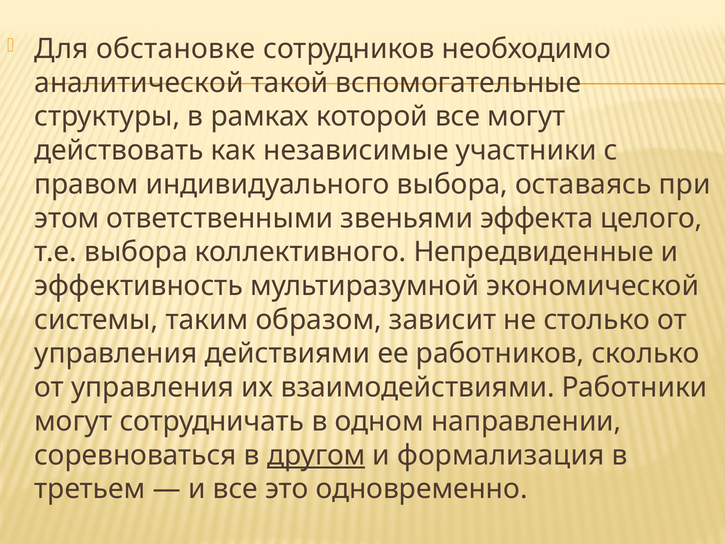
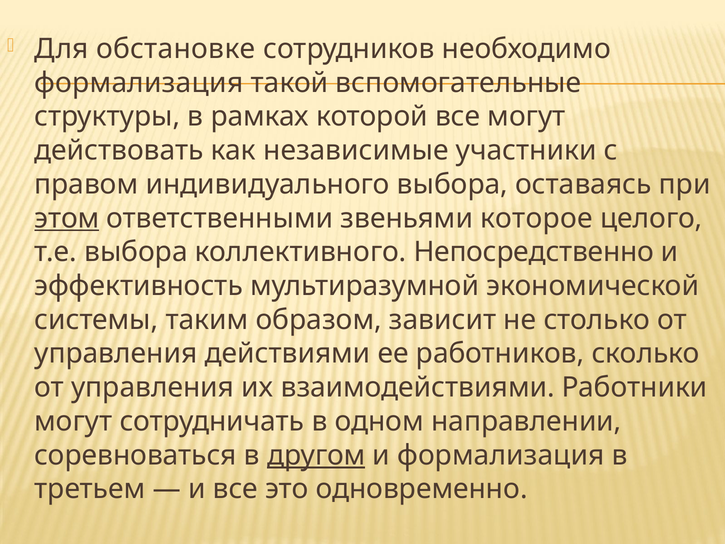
аналитической at (139, 83): аналитической -> формализация
этом underline: none -> present
эффекта: эффекта -> которое
Непредвиденные: Непредвиденные -> Непосредственно
